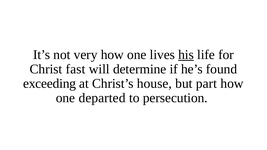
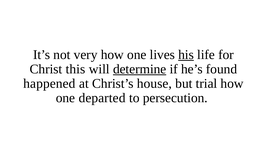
fast: fast -> this
determine underline: none -> present
exceeding: exceeding -> happened
part: part -> trial
